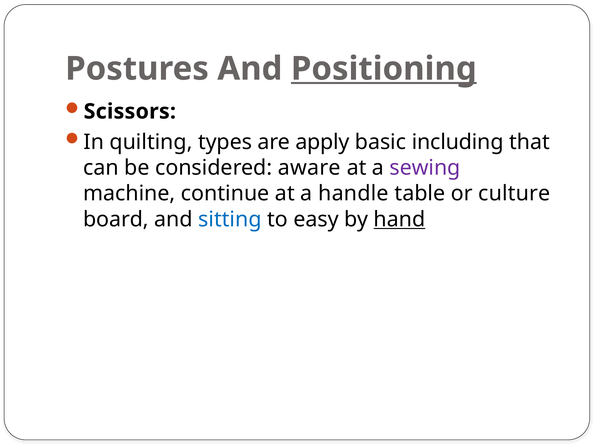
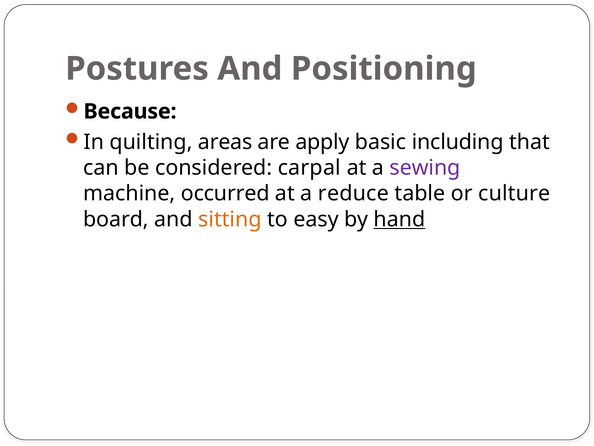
Positioning underline: present -> none
Scissors: Scissors -> Because
types: types -> areas
aware: aware -> carpal
continue: continue -> occurred
handle: handle -> reduce
sitting colour: blue -> orange
